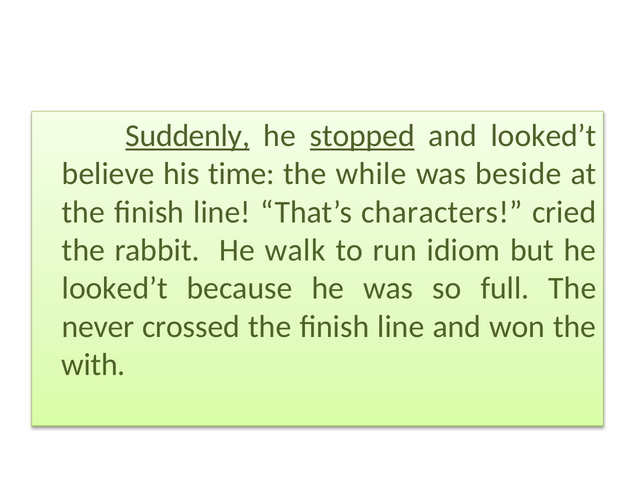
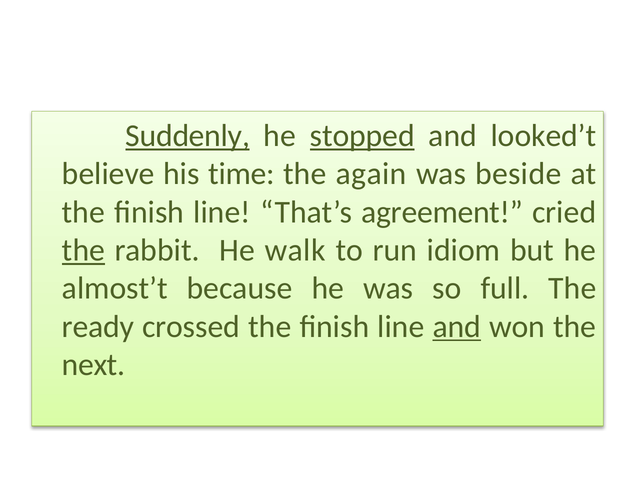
while: while -> again
characters: characters -> agreement
the at (83, 250) underline: none -> present
looked’t at (115, 288): looked’t -> almost’t
never: never -> ready
and at (457, 326) underline: none -> present
with: with -> next
